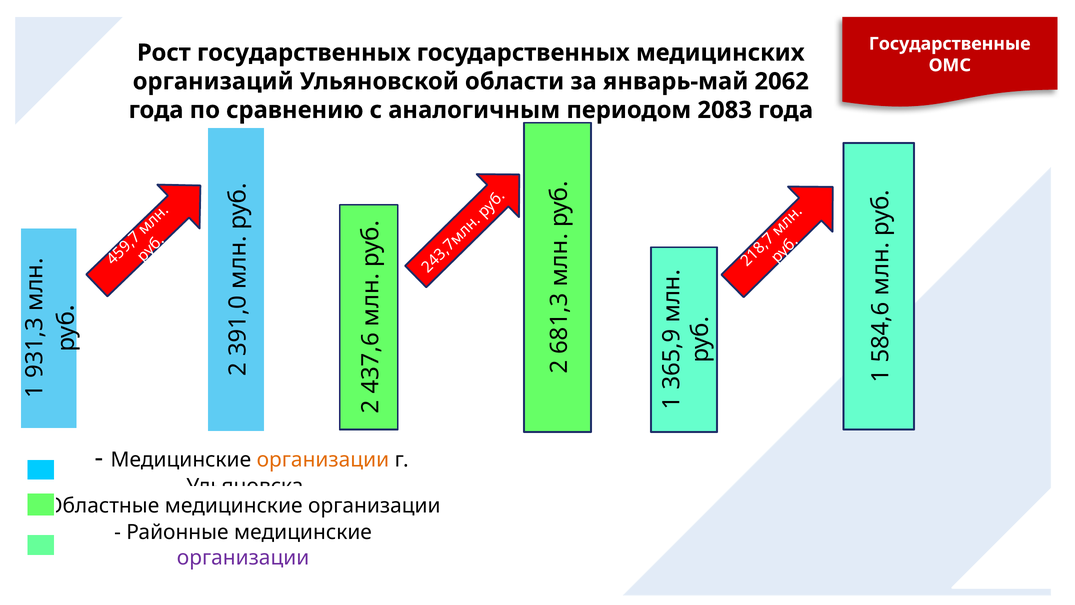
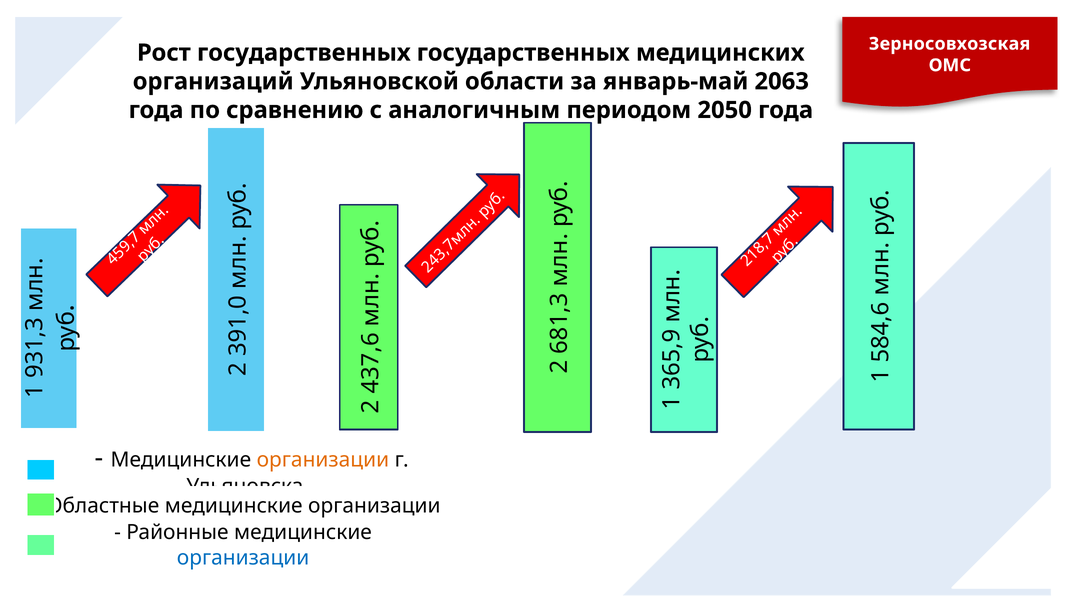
Государственные: Государственные -> Зерносовхозская
2062: 2062 -> 2063
2083: 2083 -> 2050
организации at (243, 557) colour: purple -> blue
